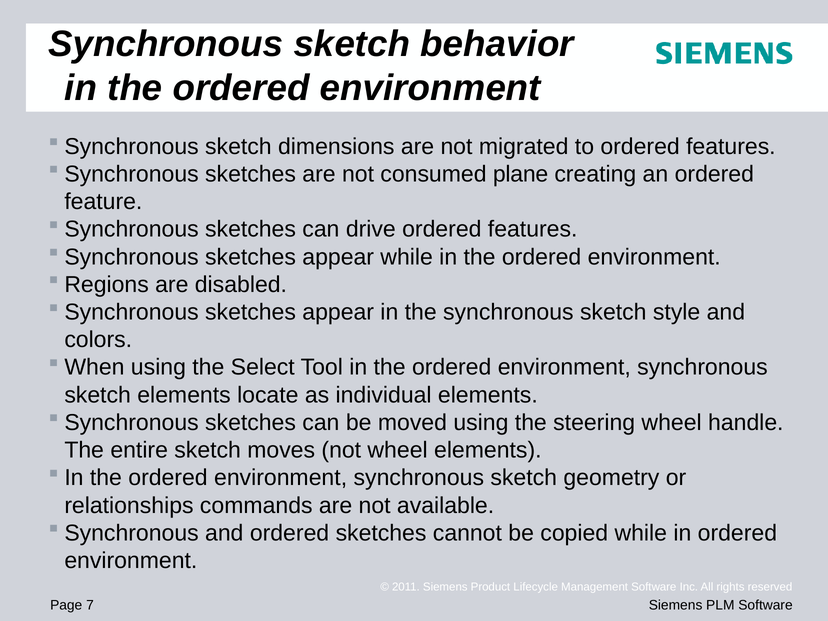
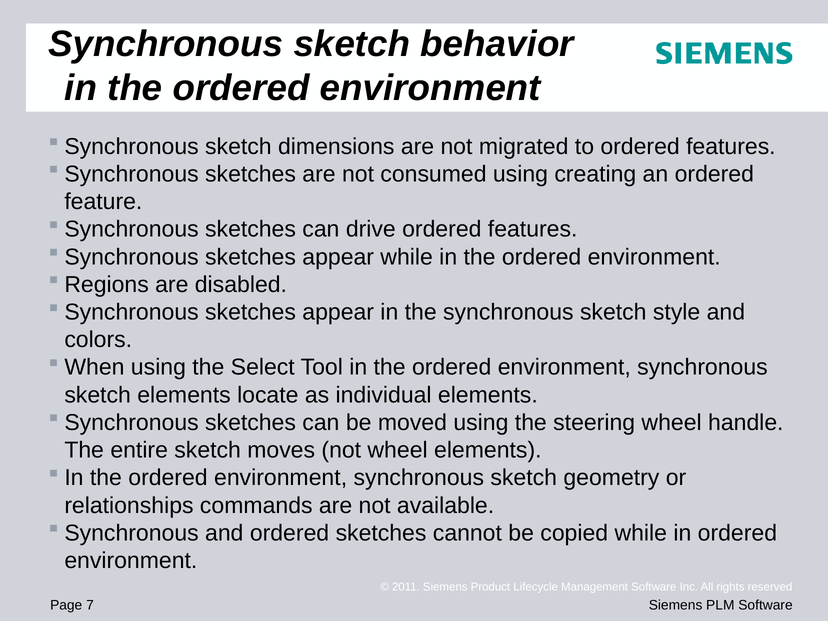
consumed plane: plane -> using
